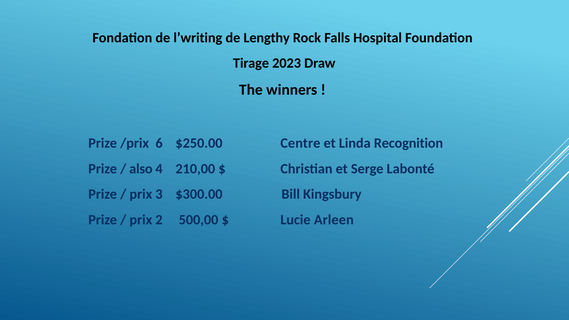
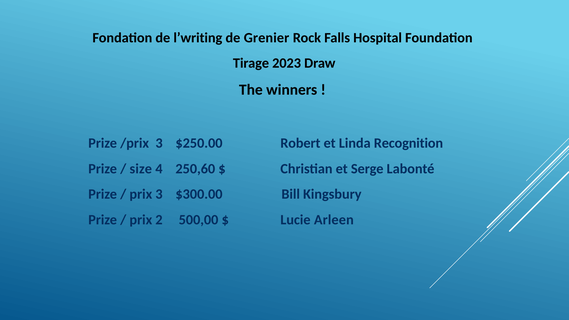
Lengthy: Lengthy -> Grenier
/prix 6: 6 -> 3
Centre: Centre -> Robert
also: also -> size
210,00: 210,00 -> 250,60
